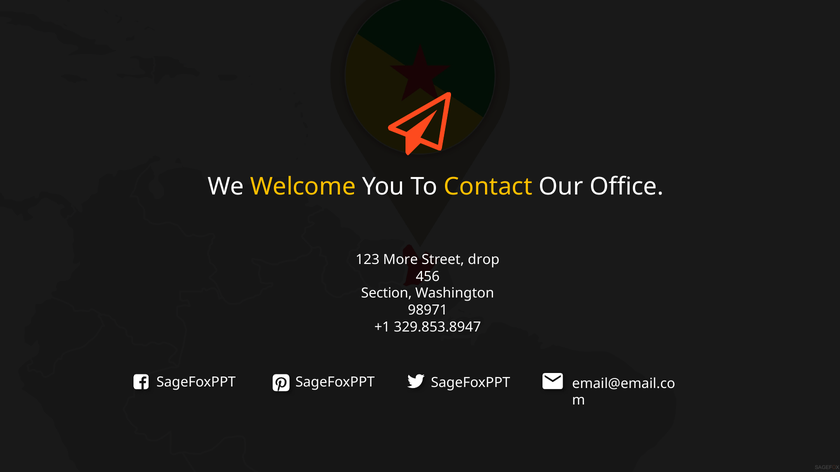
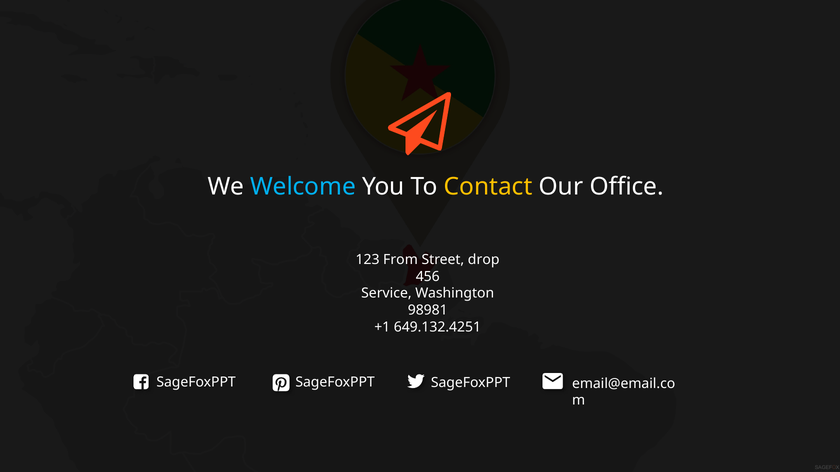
Welcome colour: yellow -> light blue
More: More -> From
Section: Section -> Service
98971: 98971 -> 98981
329.853.8947: 329.853.8947 -> 649.132.4251
